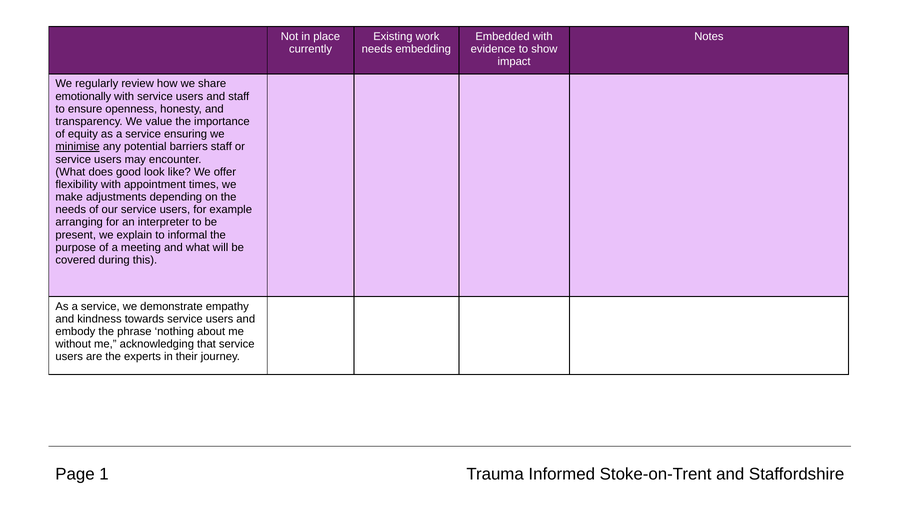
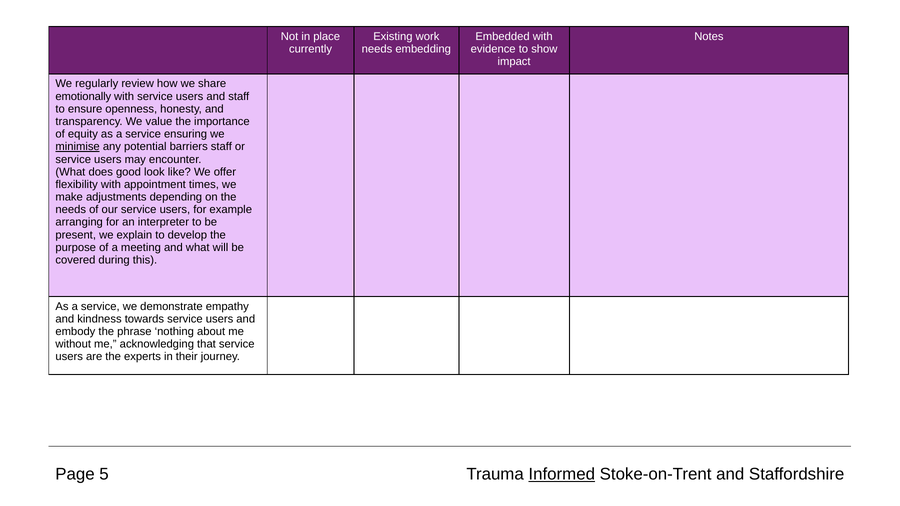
informal: informal -> develop
1: 1 -> 5
Informed underline: none -> present
